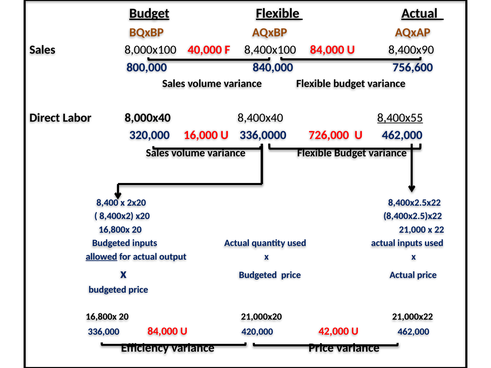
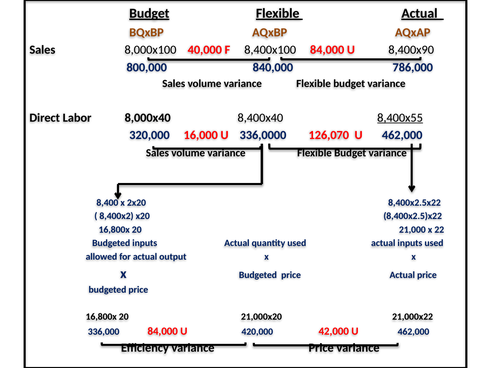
756,600: 756,600 -> 786,000
726,000: 726,000 -> 126,070
allowed underline: present -> none
